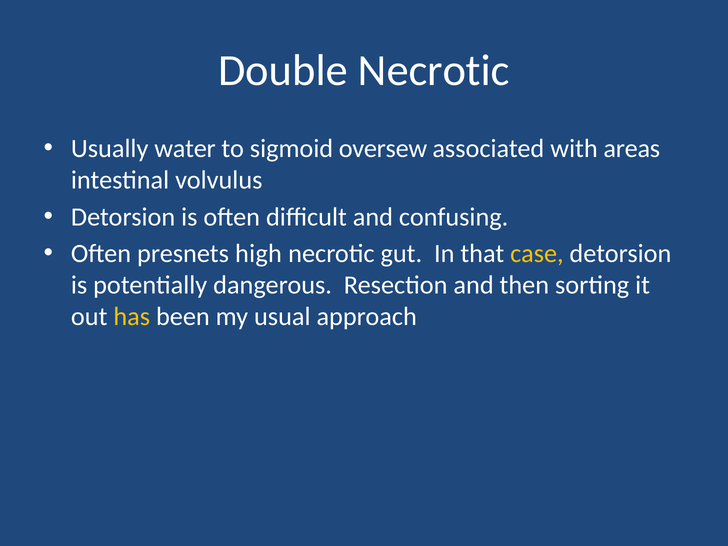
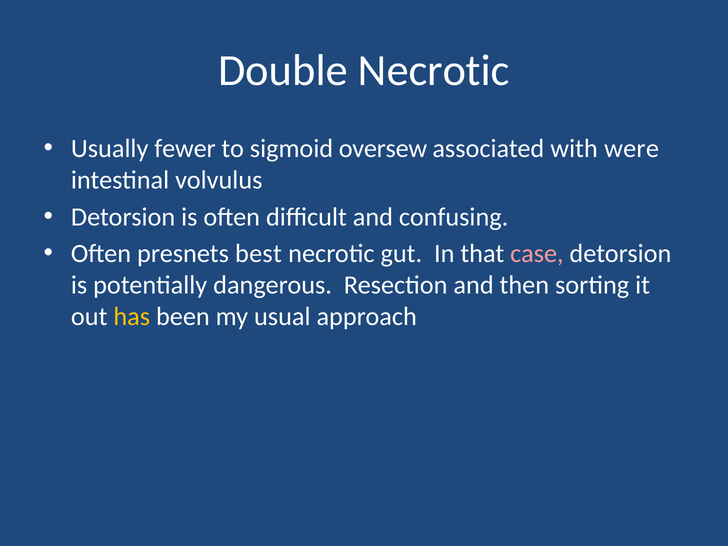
water: water -> fewer
areas: areas -> were
high: high -> best
case colour: yellow -> pink
